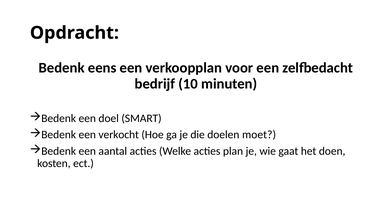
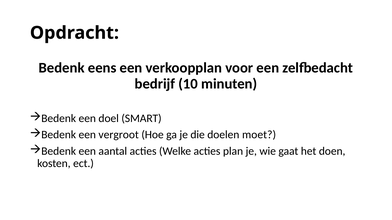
verkocht: verkocht -> vergroot
